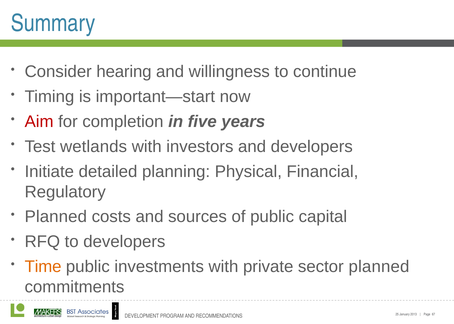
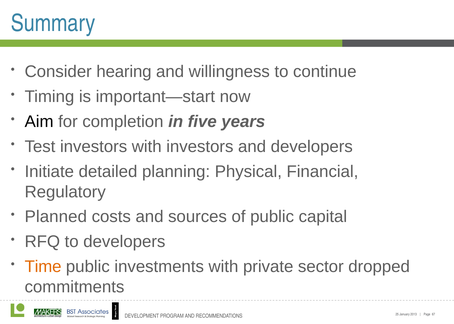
Aim colour: red -> black
Test wetlands: wetlands -> investors
sector planned: planned -> dropped
